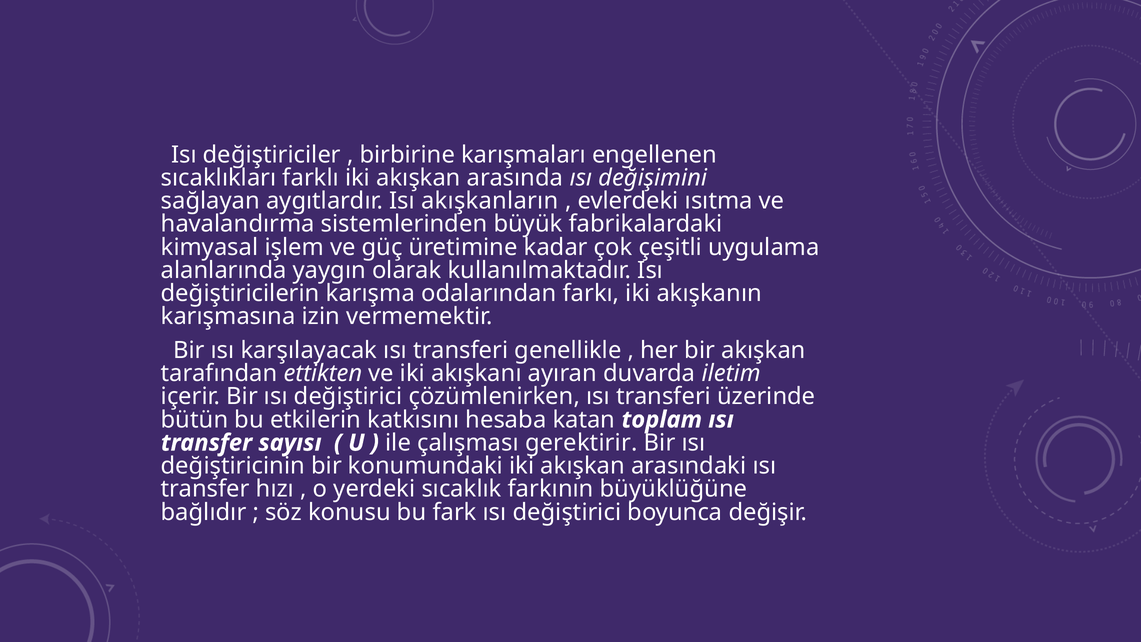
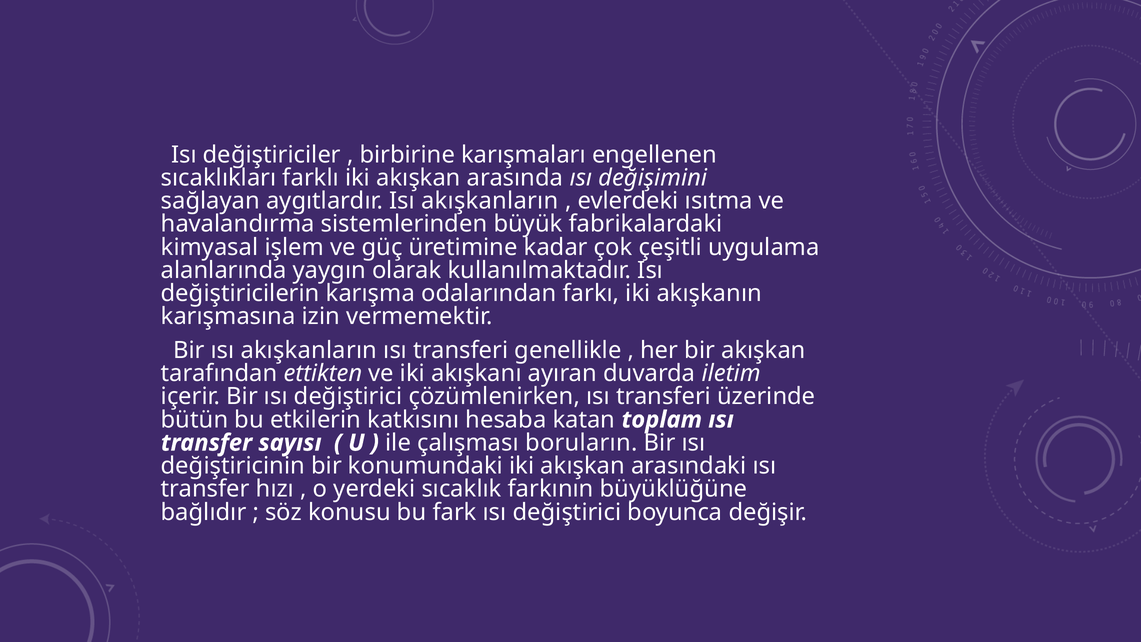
ısı karşılayacak: karşılayacak -> akışkanların
gerektirir: gerektirir -> boruların
